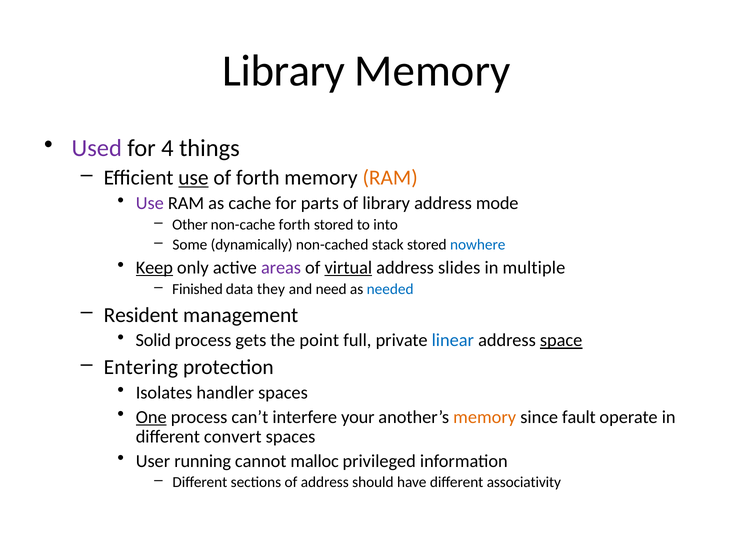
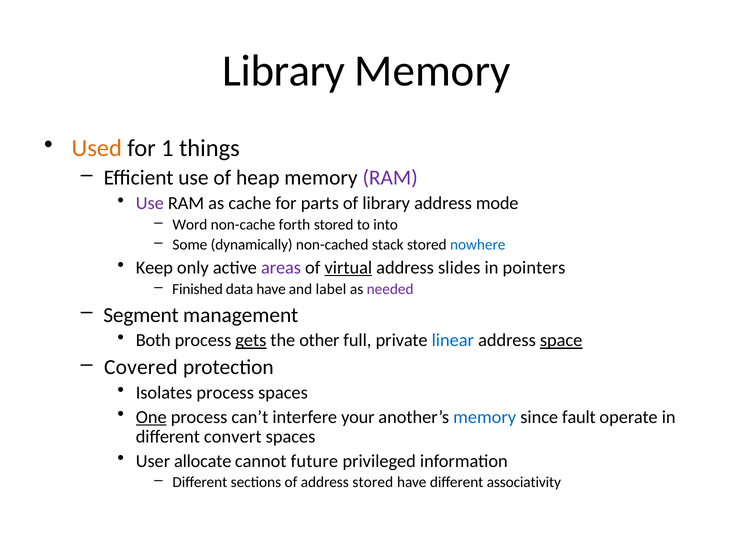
Used colour: purple -> orange
4: 4 -> 1
use at (193, 178) underline: present -> none
of forth: forth -> heap
RAM at (390, 178) colour: orange -> purple
Other: Other -> Word
Keep underline: present -> none
multiple: multiple -> pointers
data they: they -> have
need: need -> label
needed colour: blue -> purple
Resident: Resident -> Segment
Solid: Solid -> Both
gets underline: none -> present
point: point -> other
Entering: Entering -> Covered
Isolates handler: handler -> process
memory at (485, 417) colour: orange -> blue
running: running -> allocate
malloc: malloc -> future
address should: should -> stored
